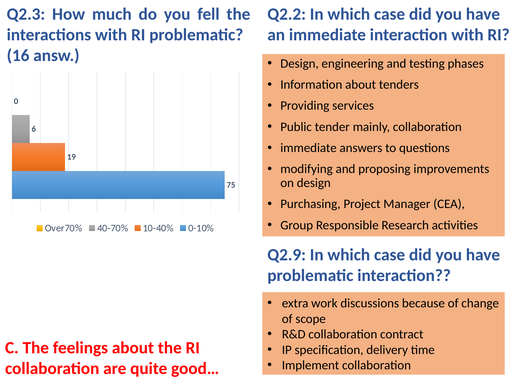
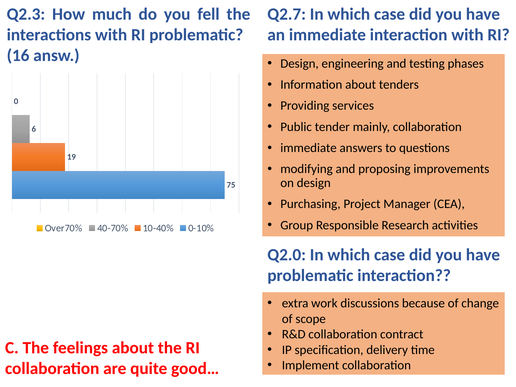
Q2.2: Q2.2 -> Q2.7
Q2.9: Q2.9 -> Q2.0
